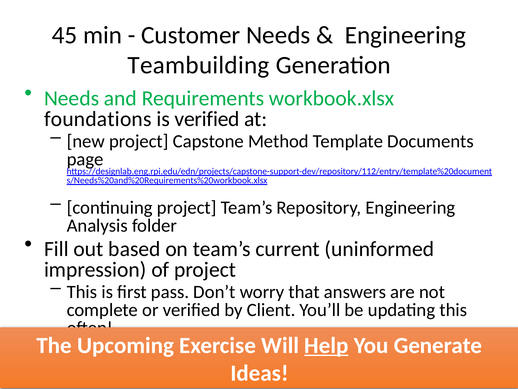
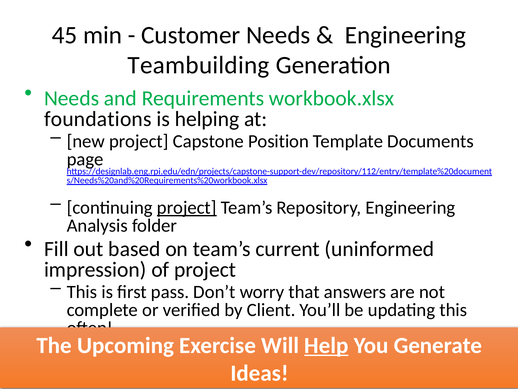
is verified: verified -> helping
Method: Method -> Position
project at (187, 207) underline: none -> present
